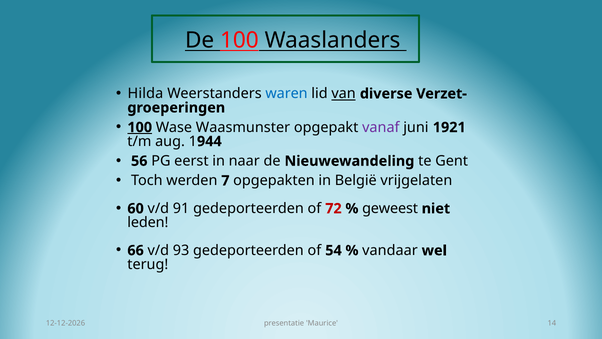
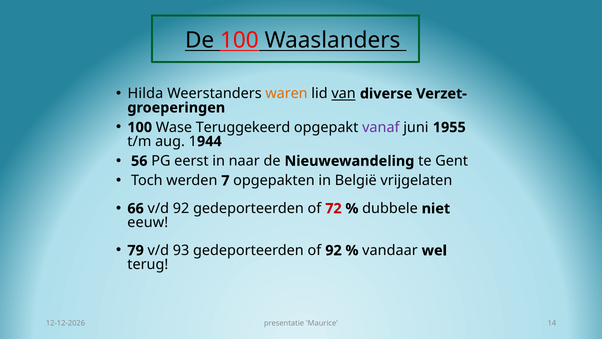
waren colour: blue -> orange
100 at (140, 127) underline: present -> none
Waasmunster: Waasmunster -> Teruggekeerd
1921: 1921 -> 1955
60: 60 -> 66
v/d 91: 91 -> 92
geweest: geweest -> dubbele
leden: leden -> eeuw
66: 66 -> 79
of 54: 54 -> 92
